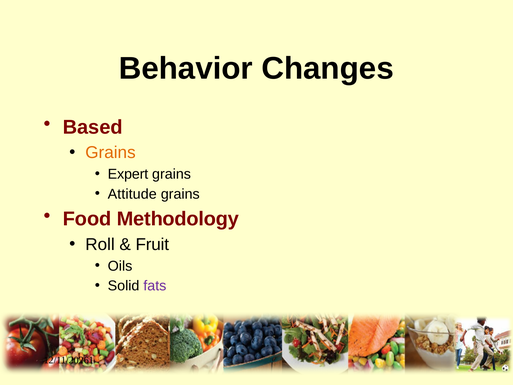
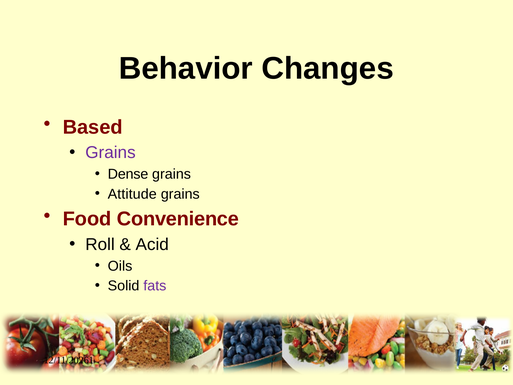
Grains at (110, 153) colour: orange -> purple
Expert: Expert -> Dense
Methodology: Methodology -> Convenience
Fruit: Fruit -> Acid
